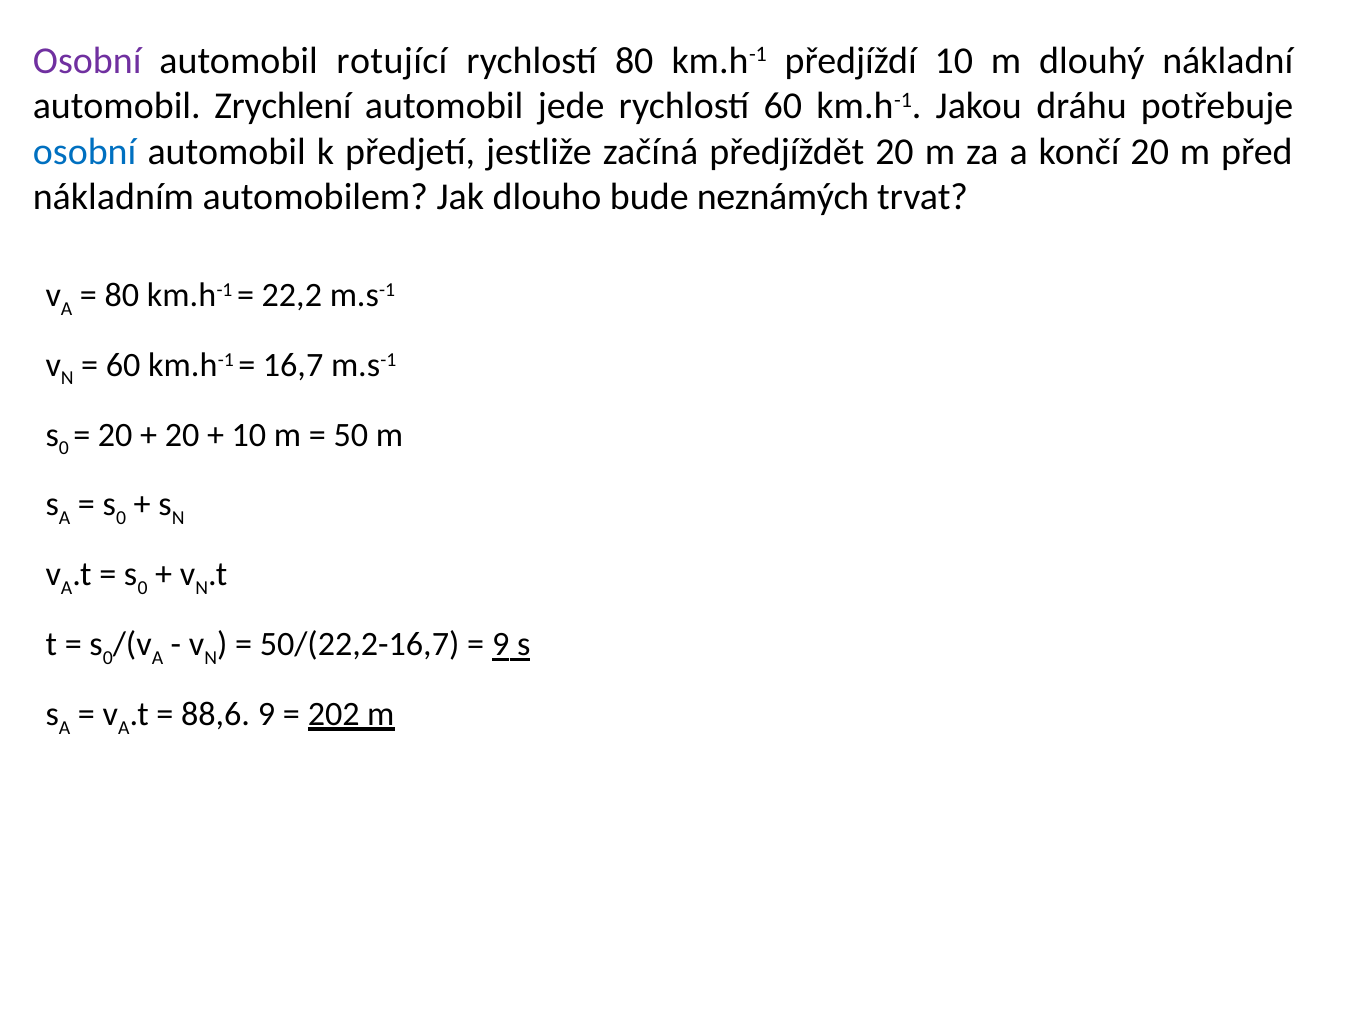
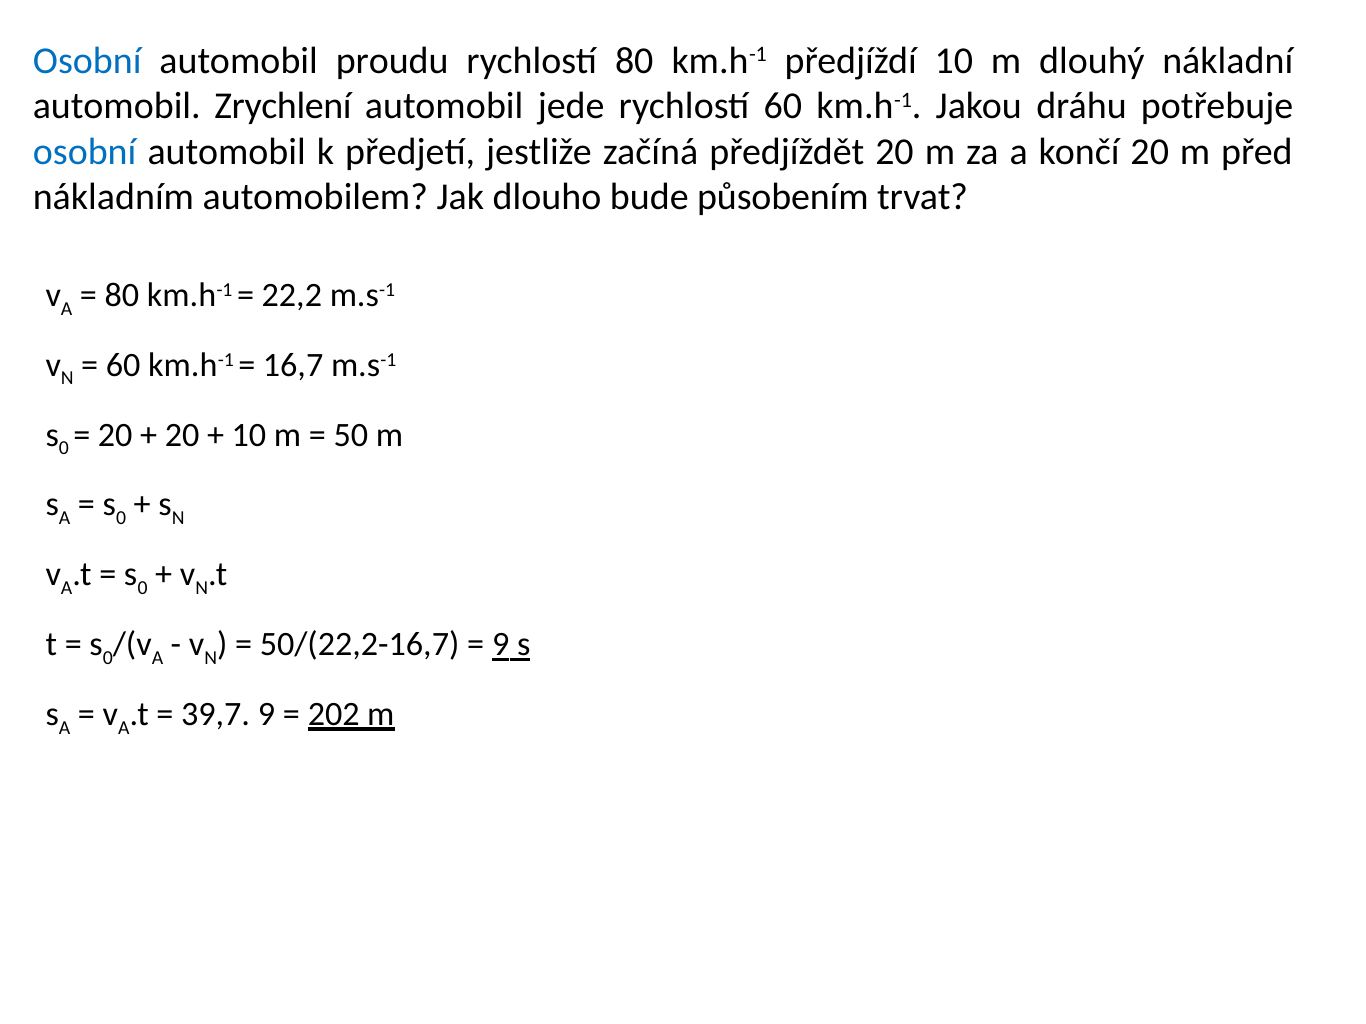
Osobní at (87, 61) colour: purple -> blue
rotující: rotující -> proudu
neznámých: neznámých -> působením
88,6: 88,6 -> 39,7
